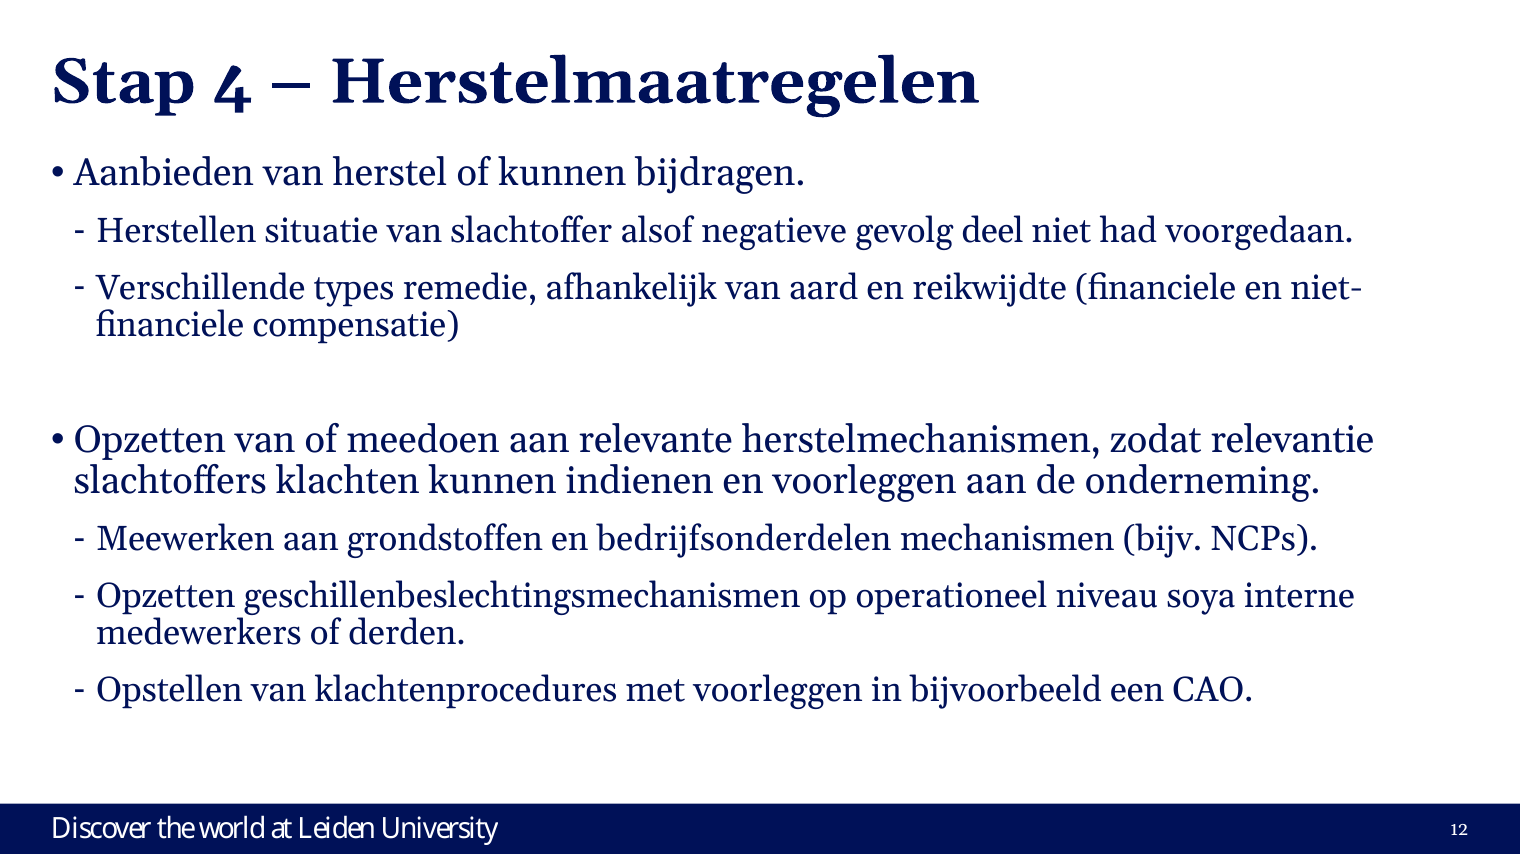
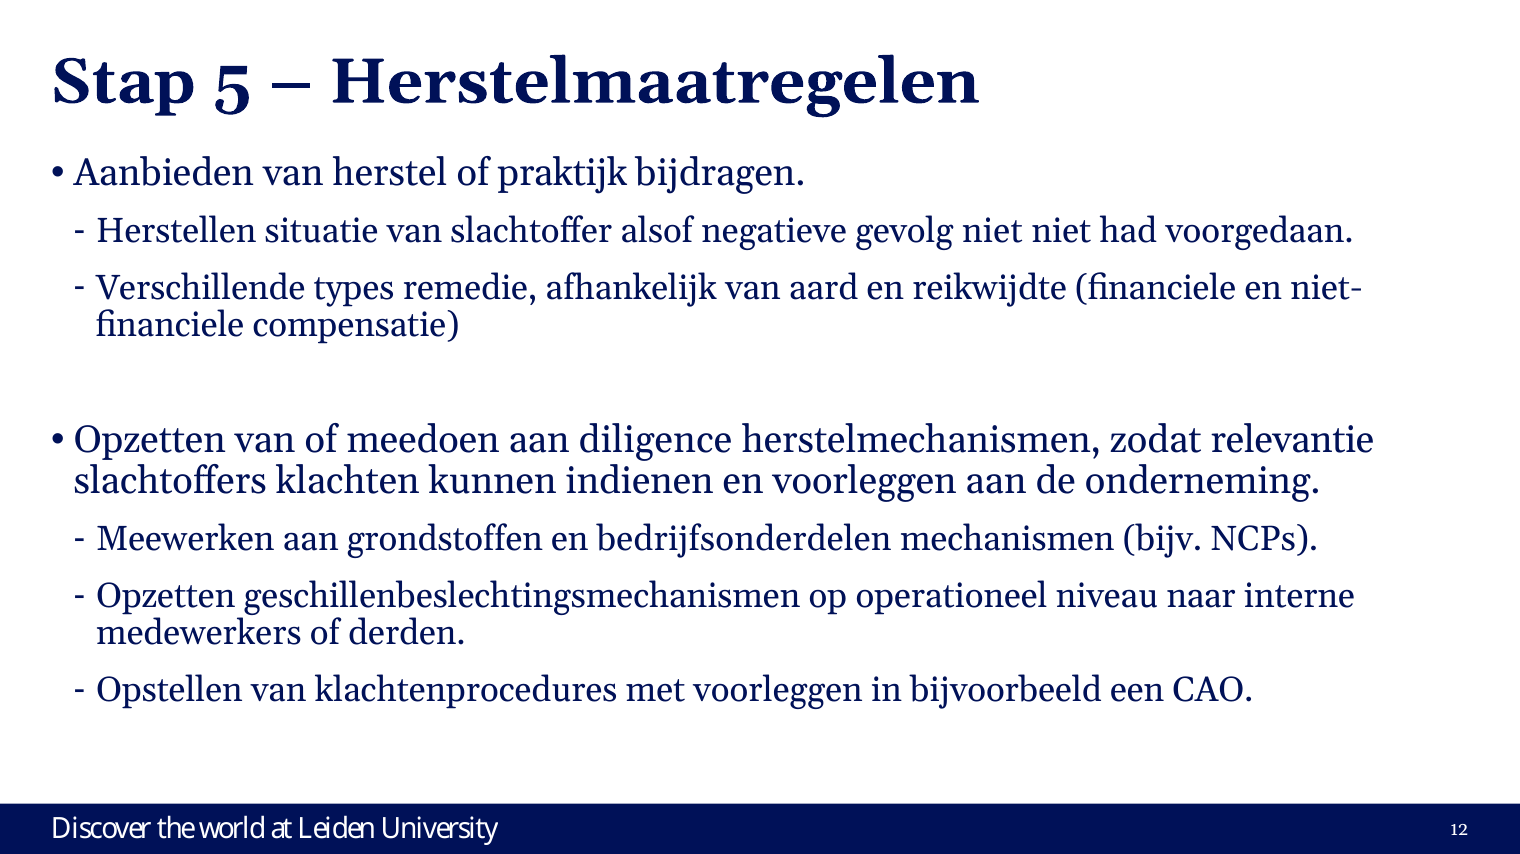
4: 4 -> 5
of kunnen: kunnen -> praktijk
gevolg deel: deel -> niet
relevante: relevante -> diligence
soya: soya -> naar
